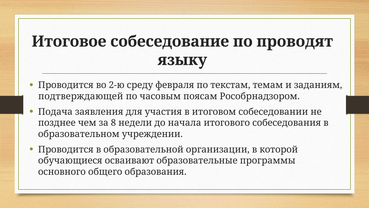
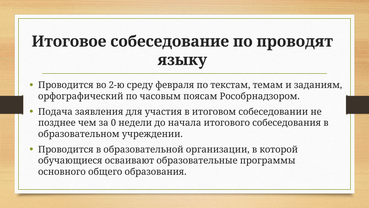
подтверждающей: подтверждающей -> орфографический
8: 8 -> 0
